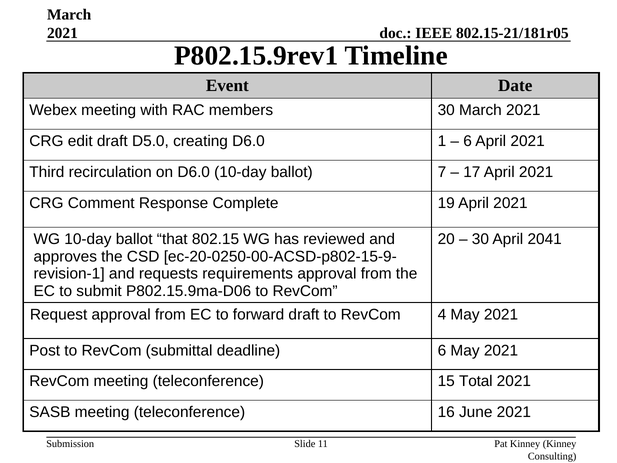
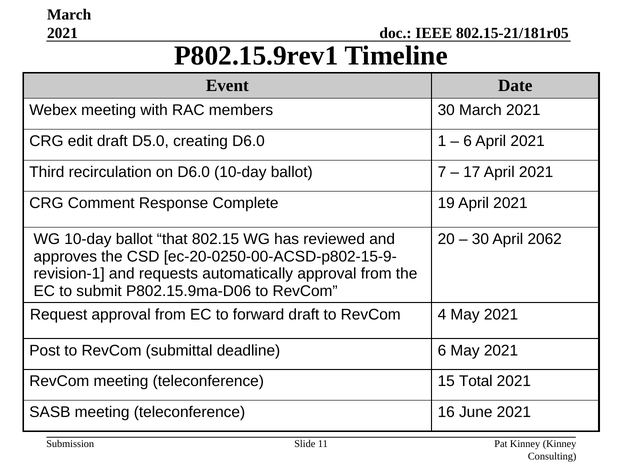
2041: 2041 -> 2062
requirements: requirements -> automatically
